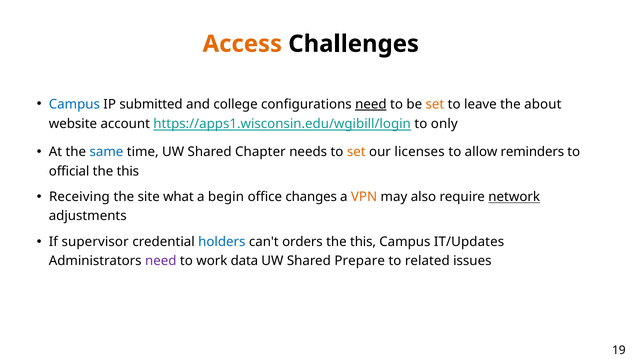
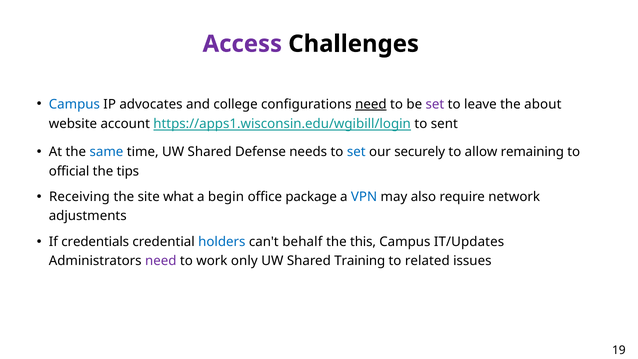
Access colour: orange -> purple
submitted: submitted -> advocates
set at (435, 104) colour: orange -> purple
only: only -> sent
Chapter: Chapter -> Defense
set at (356, 152) colour: orange -> blue
licenses: licenses -> securely
reminders: reminders -> remaining
this at (128, 171): this -> tips
changes: changes -> package
VPN colour: orange -> blue
network underline: present -> none
supervisor: supervisor -> credentials
orders: orders -> behalf
data: data -> only
Prepare: Prepare -> Training
